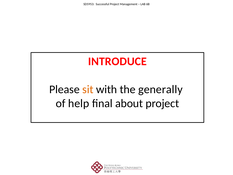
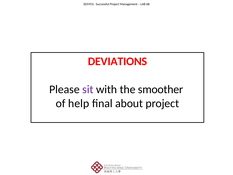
INTRODUCE: INTRODUCE -> DEVIATIONS
sit colour: orange -> purple
generally: generally -> smoother
